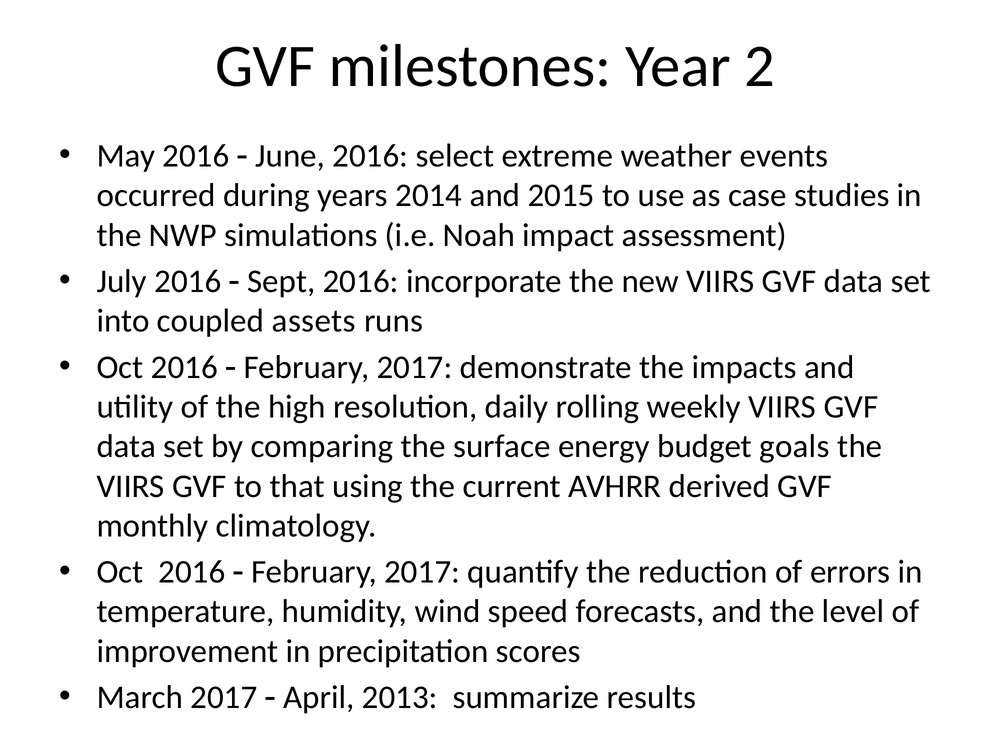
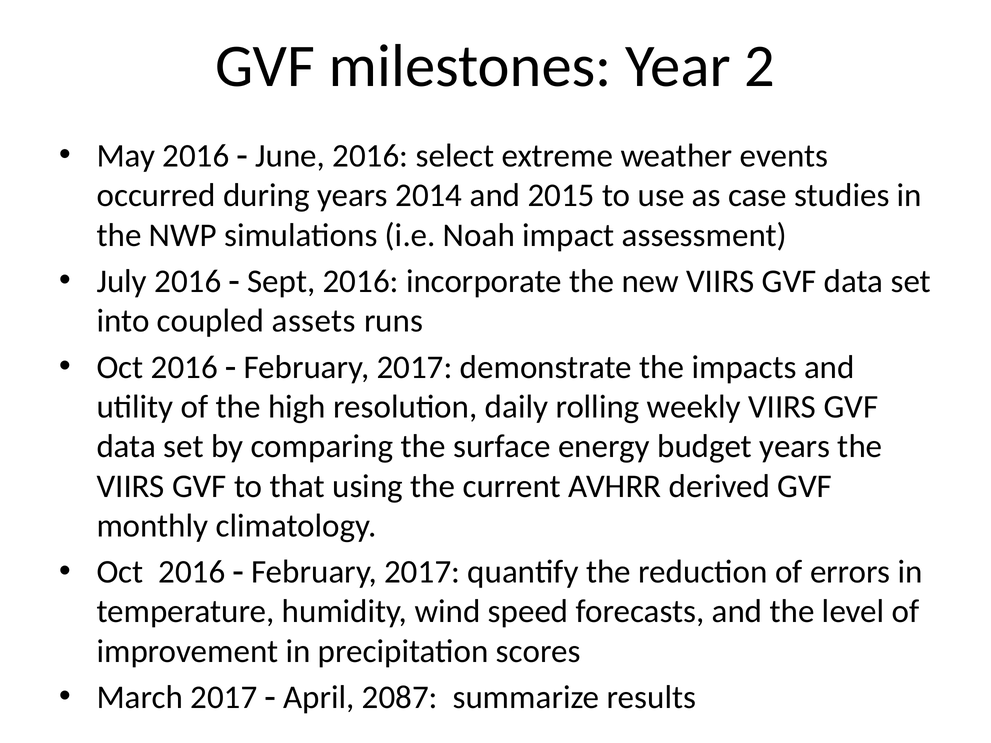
budget goals: goals -> years
2013: 2013 -> 2087
